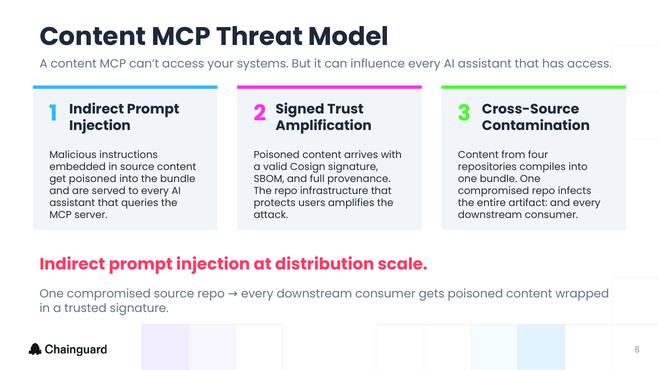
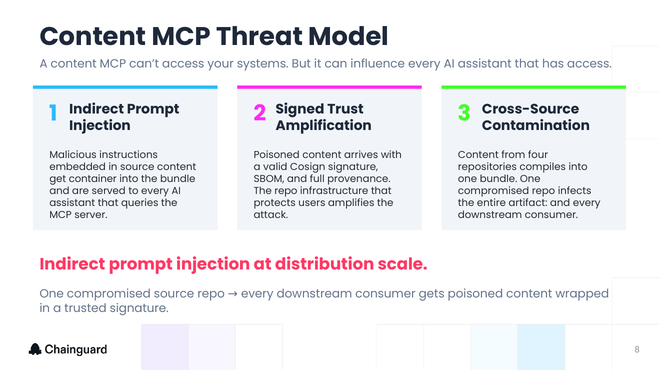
get poisoned: poisoned -> container
